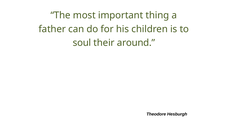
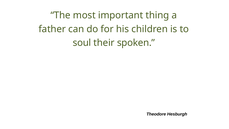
around: around -> spoken
